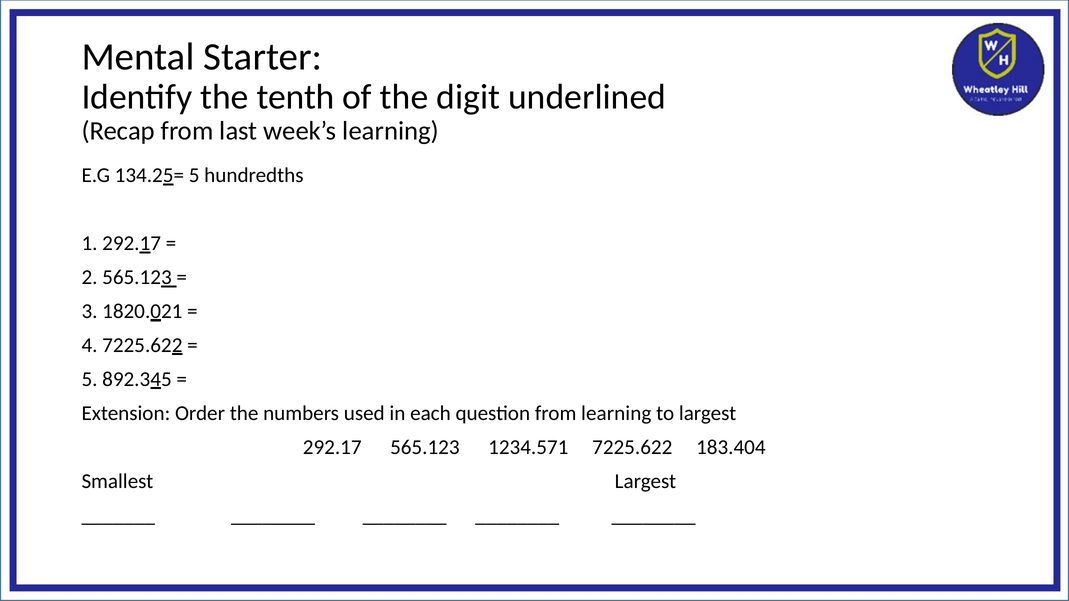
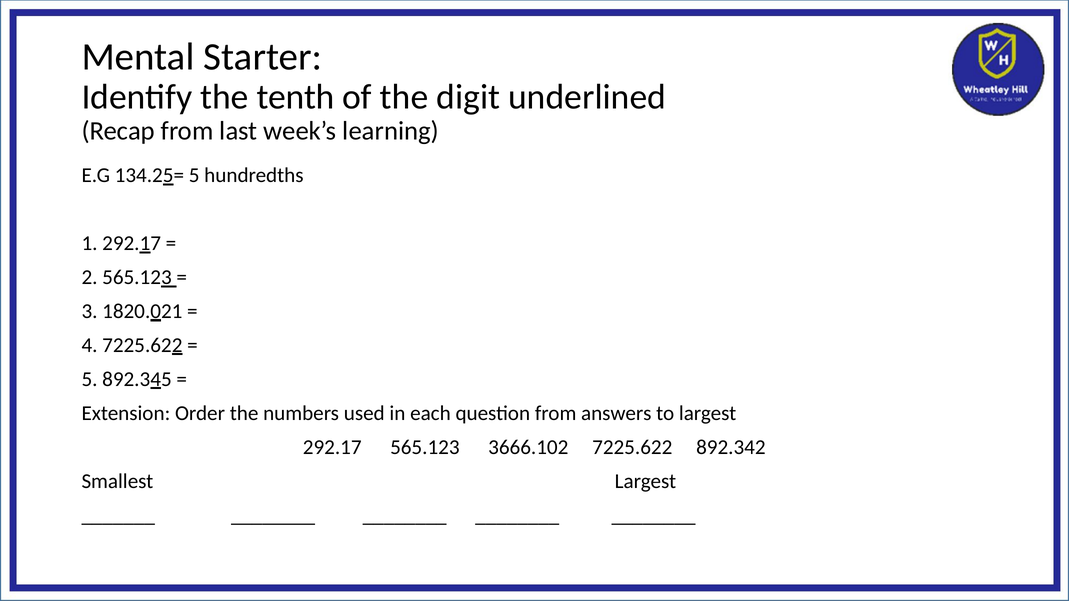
from learning: learning -> answers
1234.571: 1234.571 -> 3666.102
183.404: 183.404 -> 892.342
